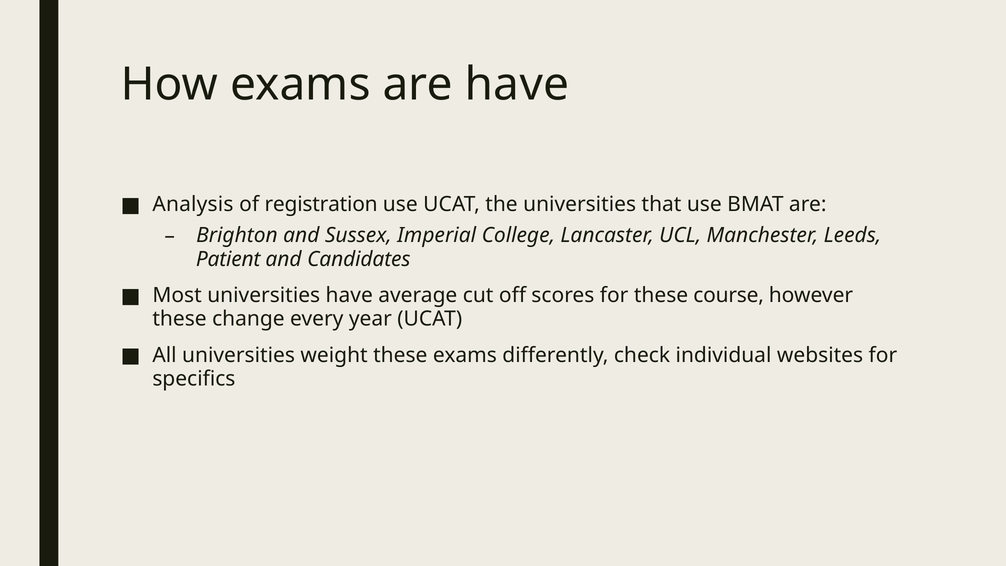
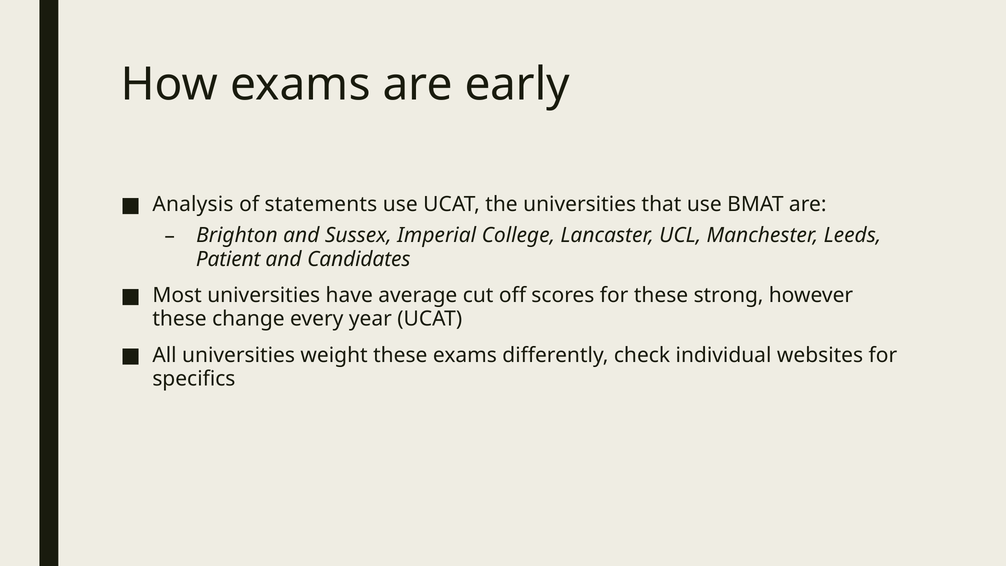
are have: have -> early
registration: registration -> statements
course: course -> strong
